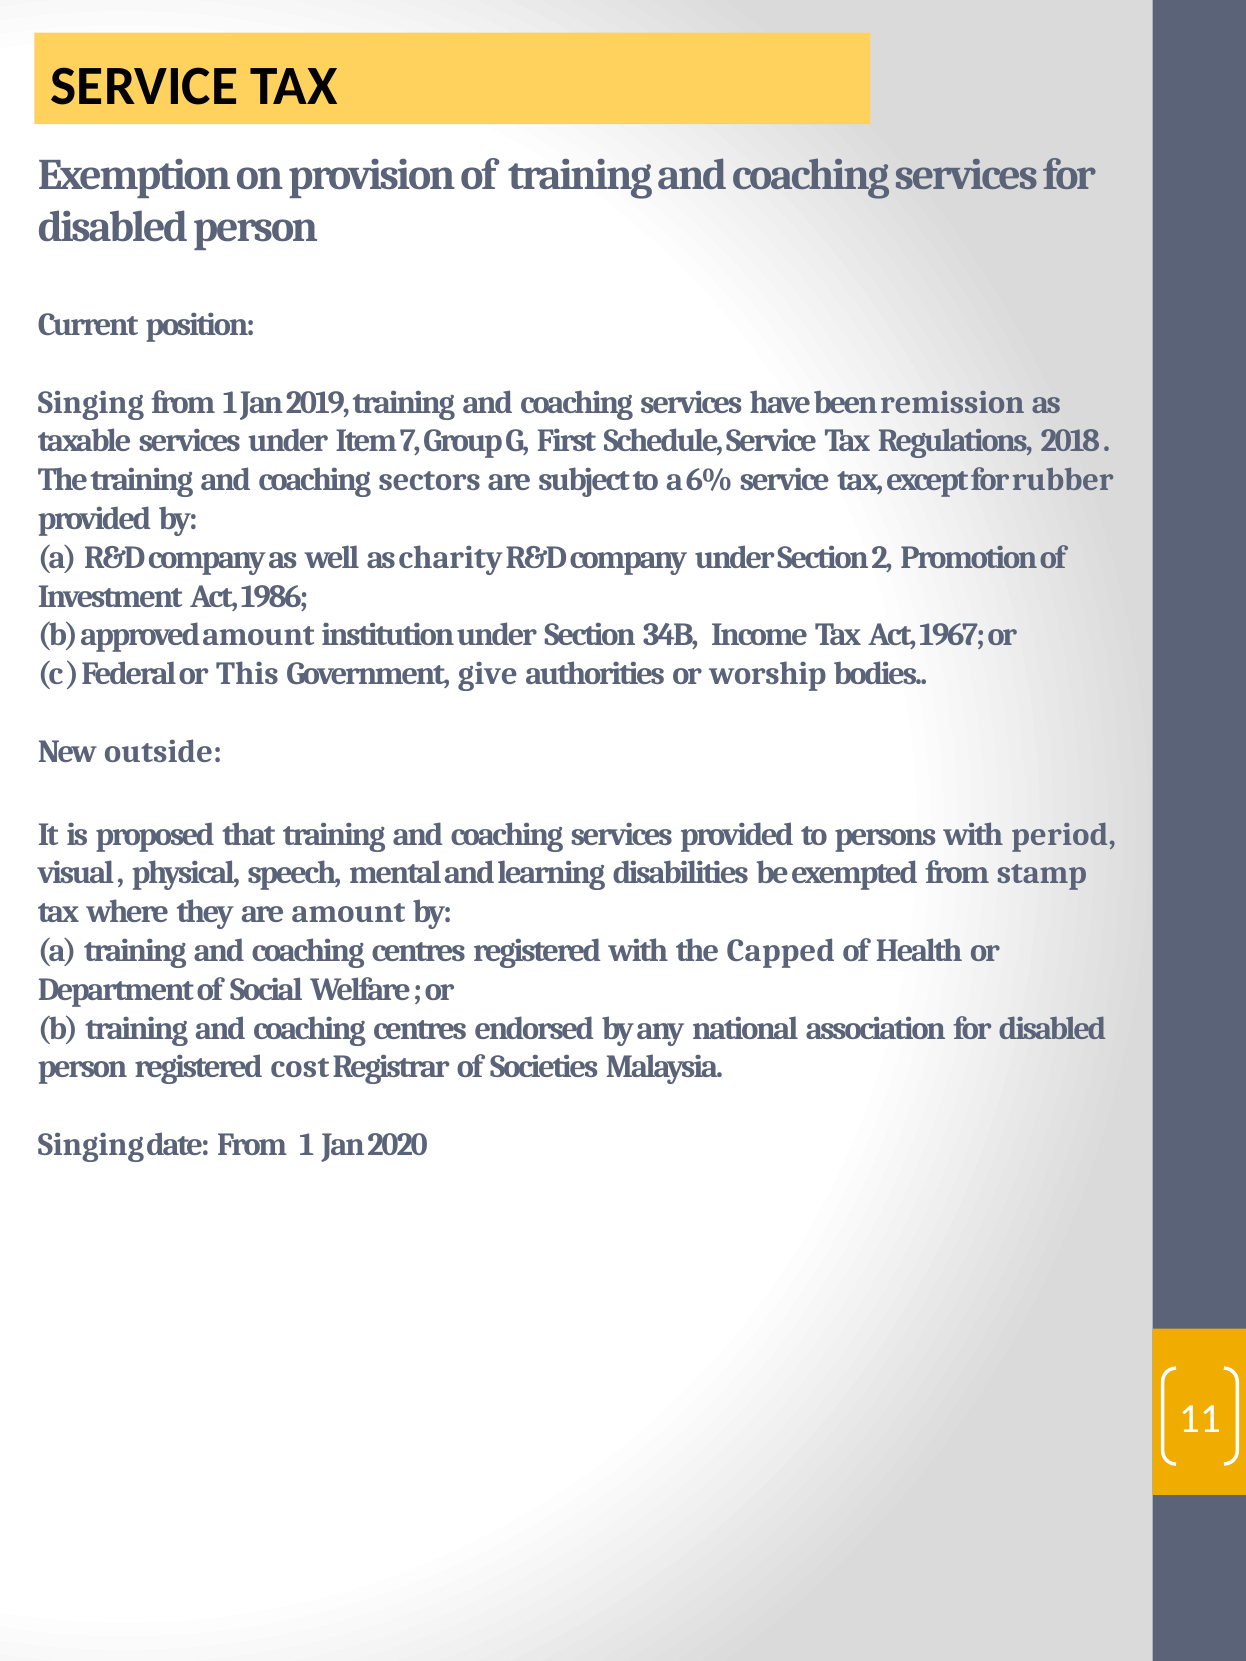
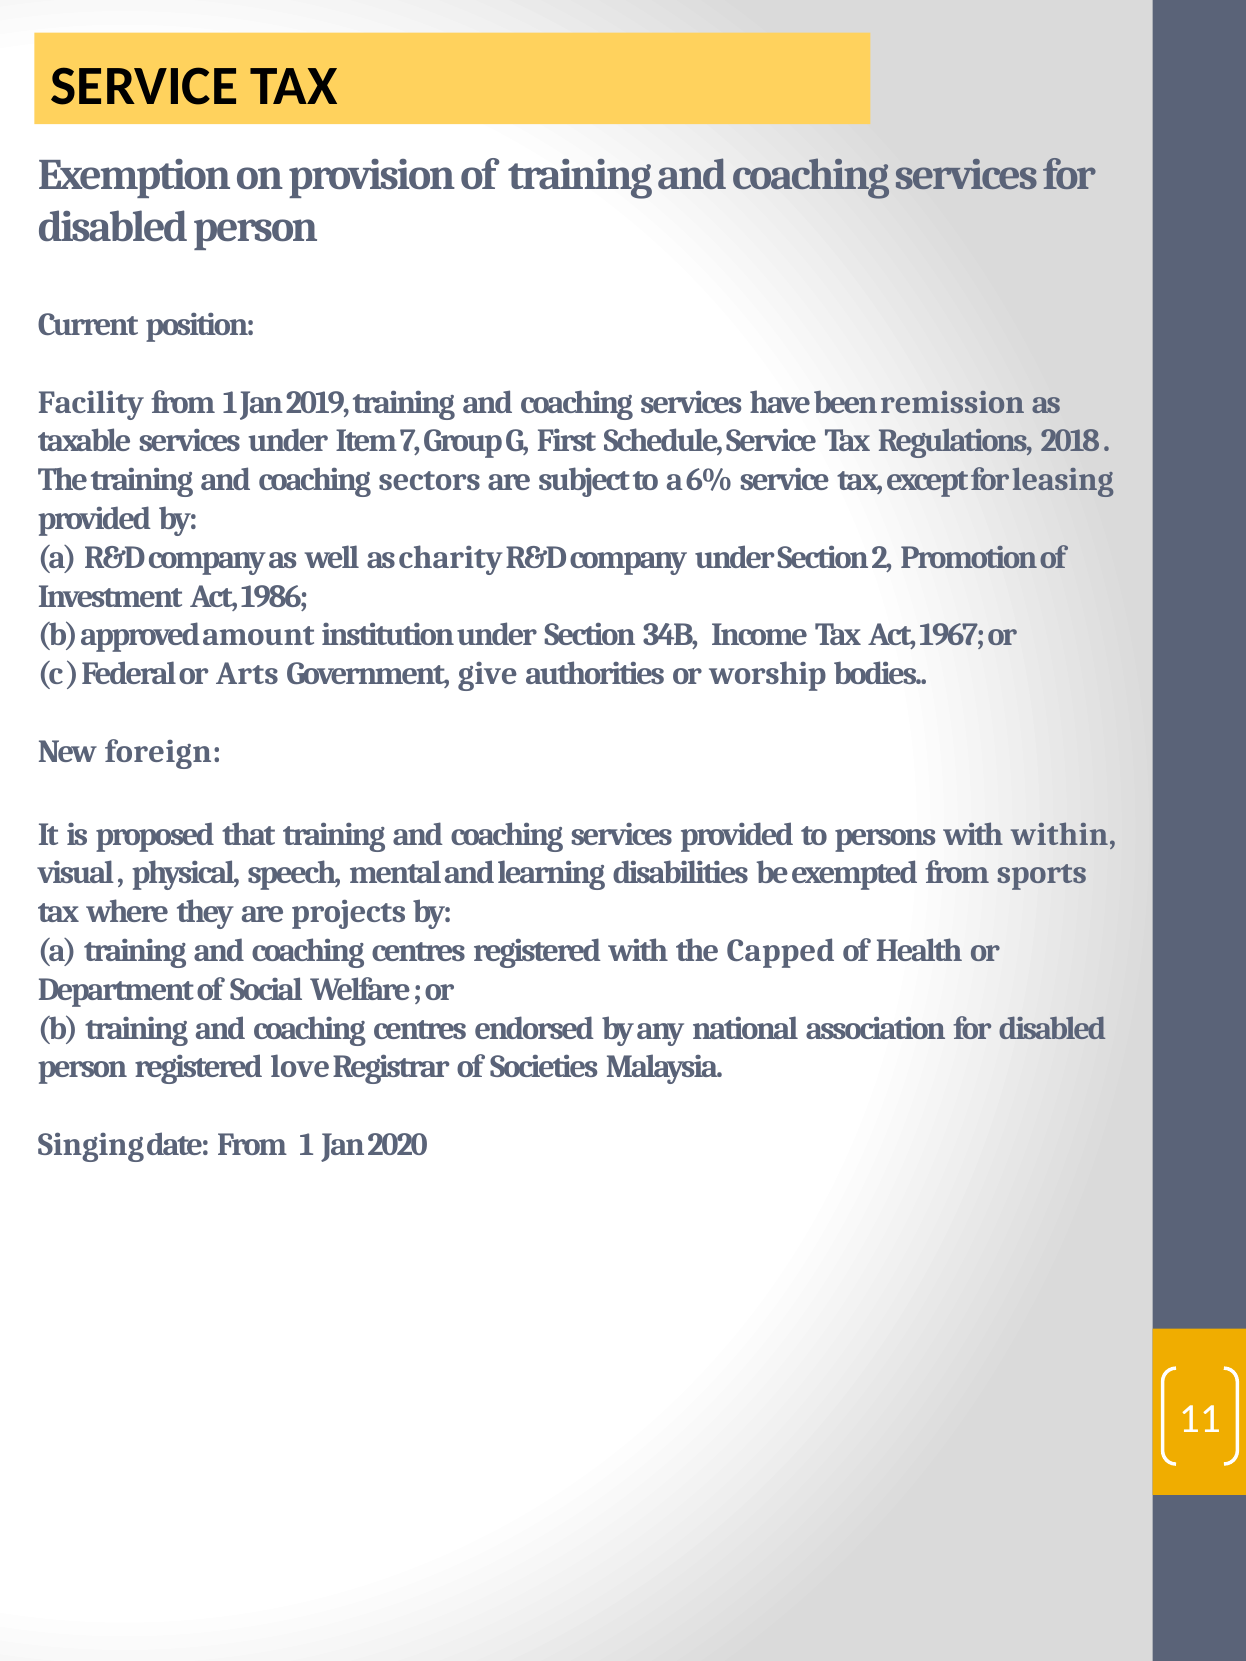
Singing at (91, 403): Singing -> Facility
rubber: rubber -> leasing
This: This -> Arts
outside: outside -> foreign
period: period -> within
stamp: stamp -> sports
are amount: amount -> projects
cost: cost -> love
